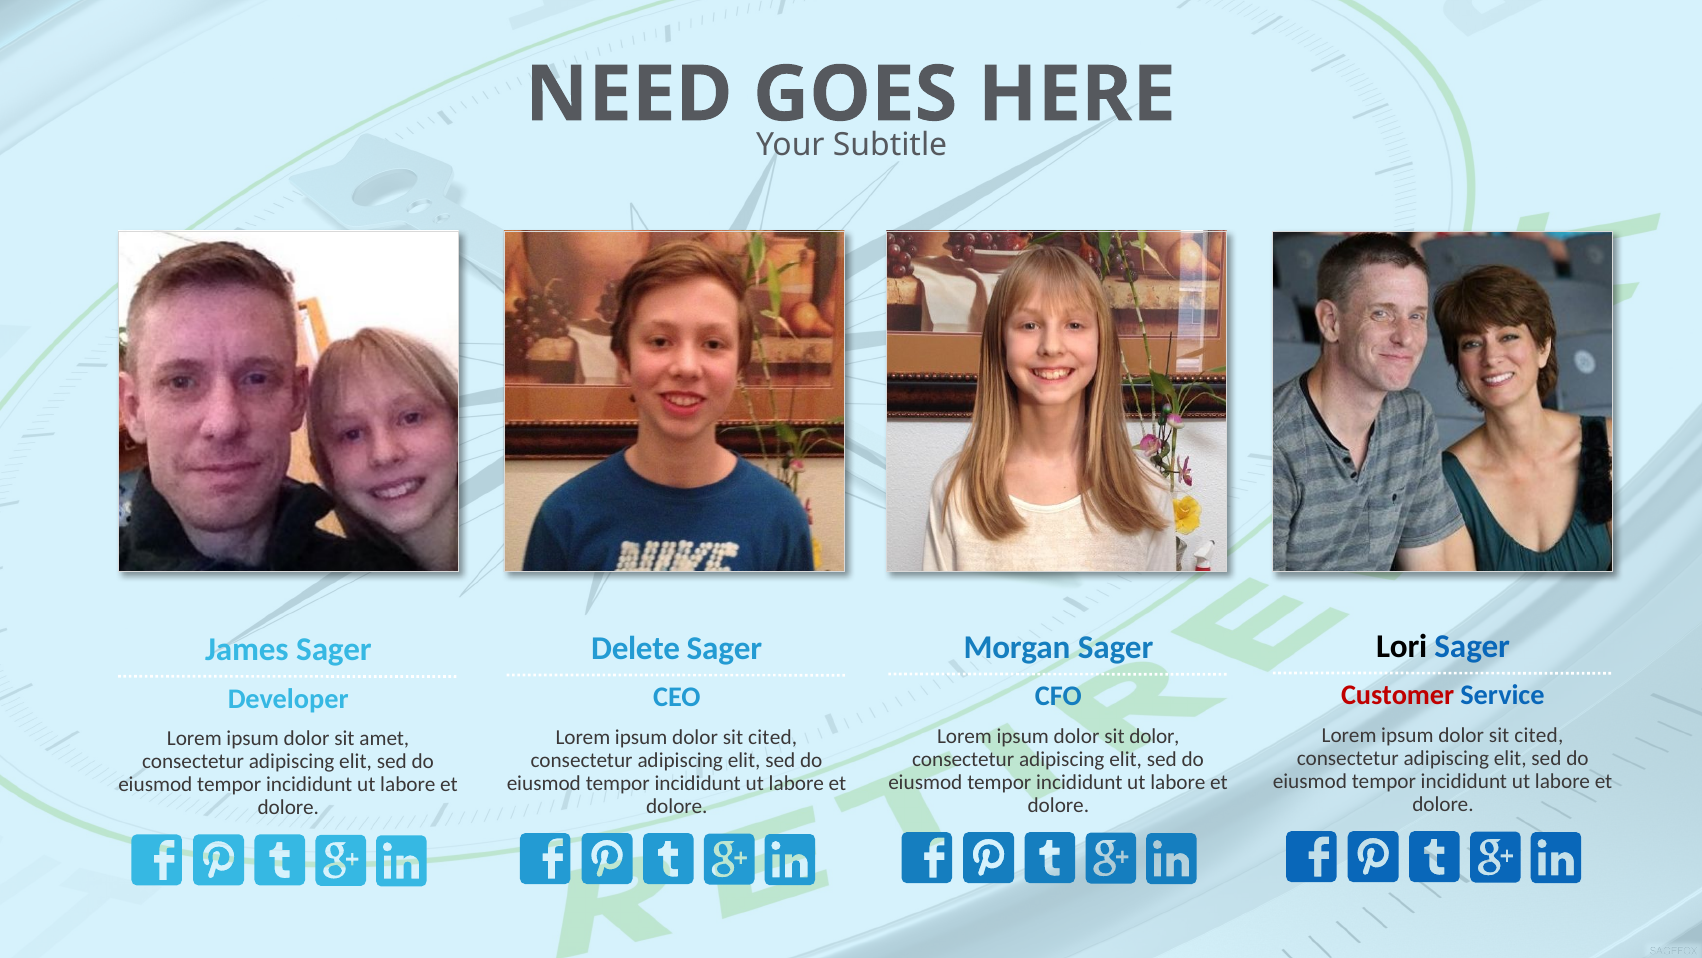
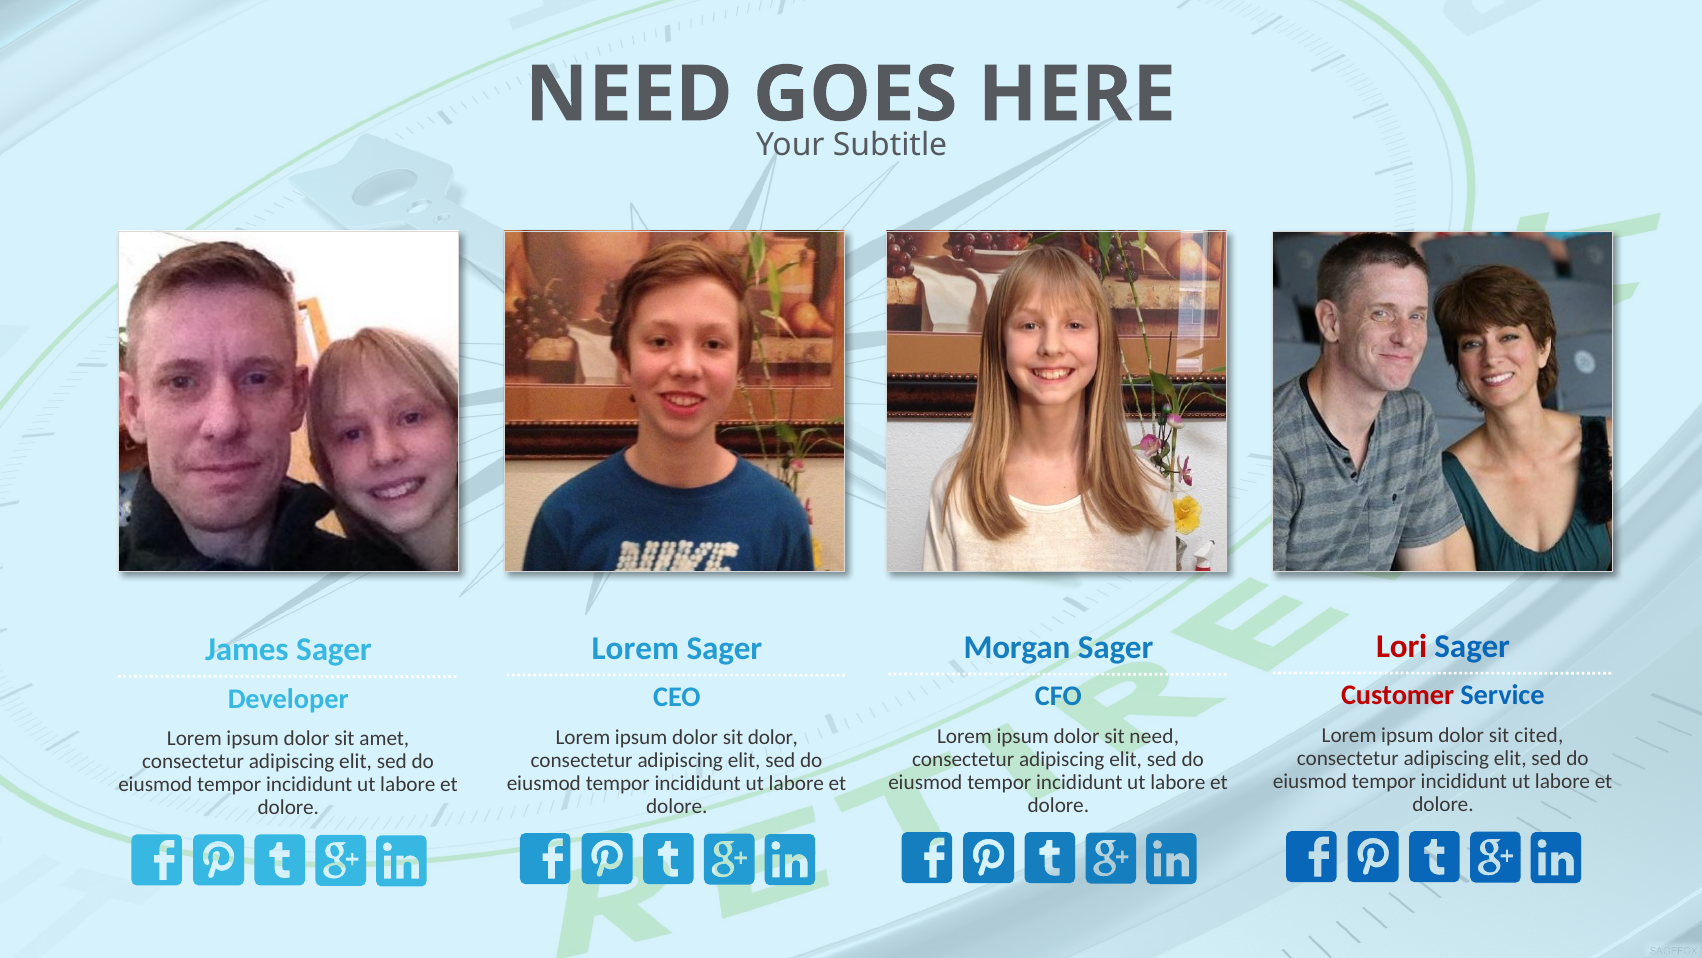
Lori colour: black -> red
Delete at (636, 648): Delete -> Lorem
sit dolor: dolor -> need
cited at (773, 737): cited -> dolor
